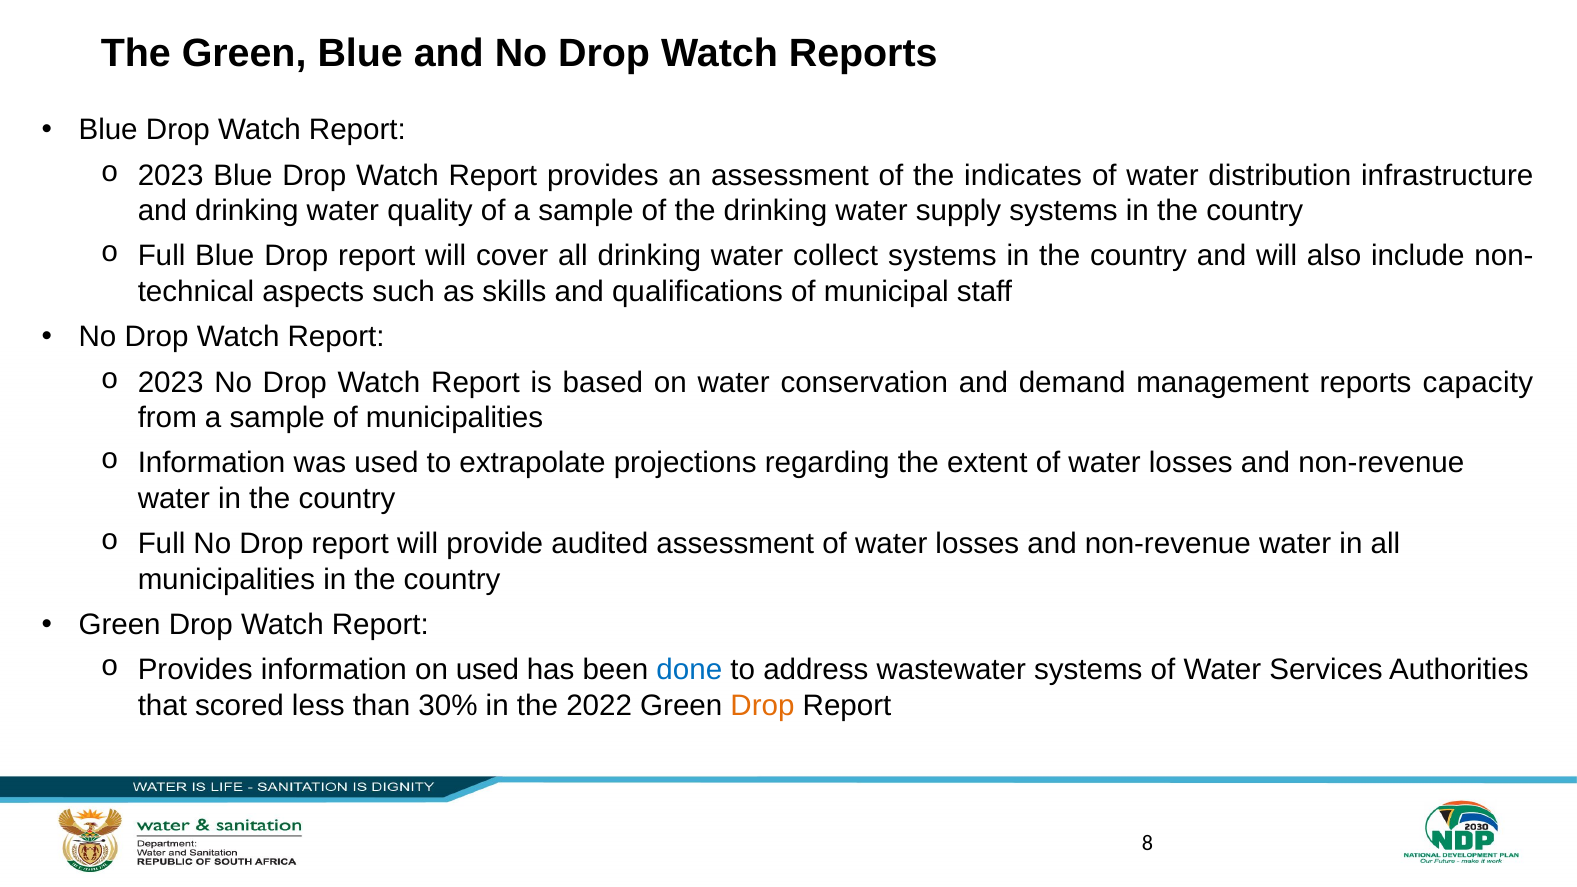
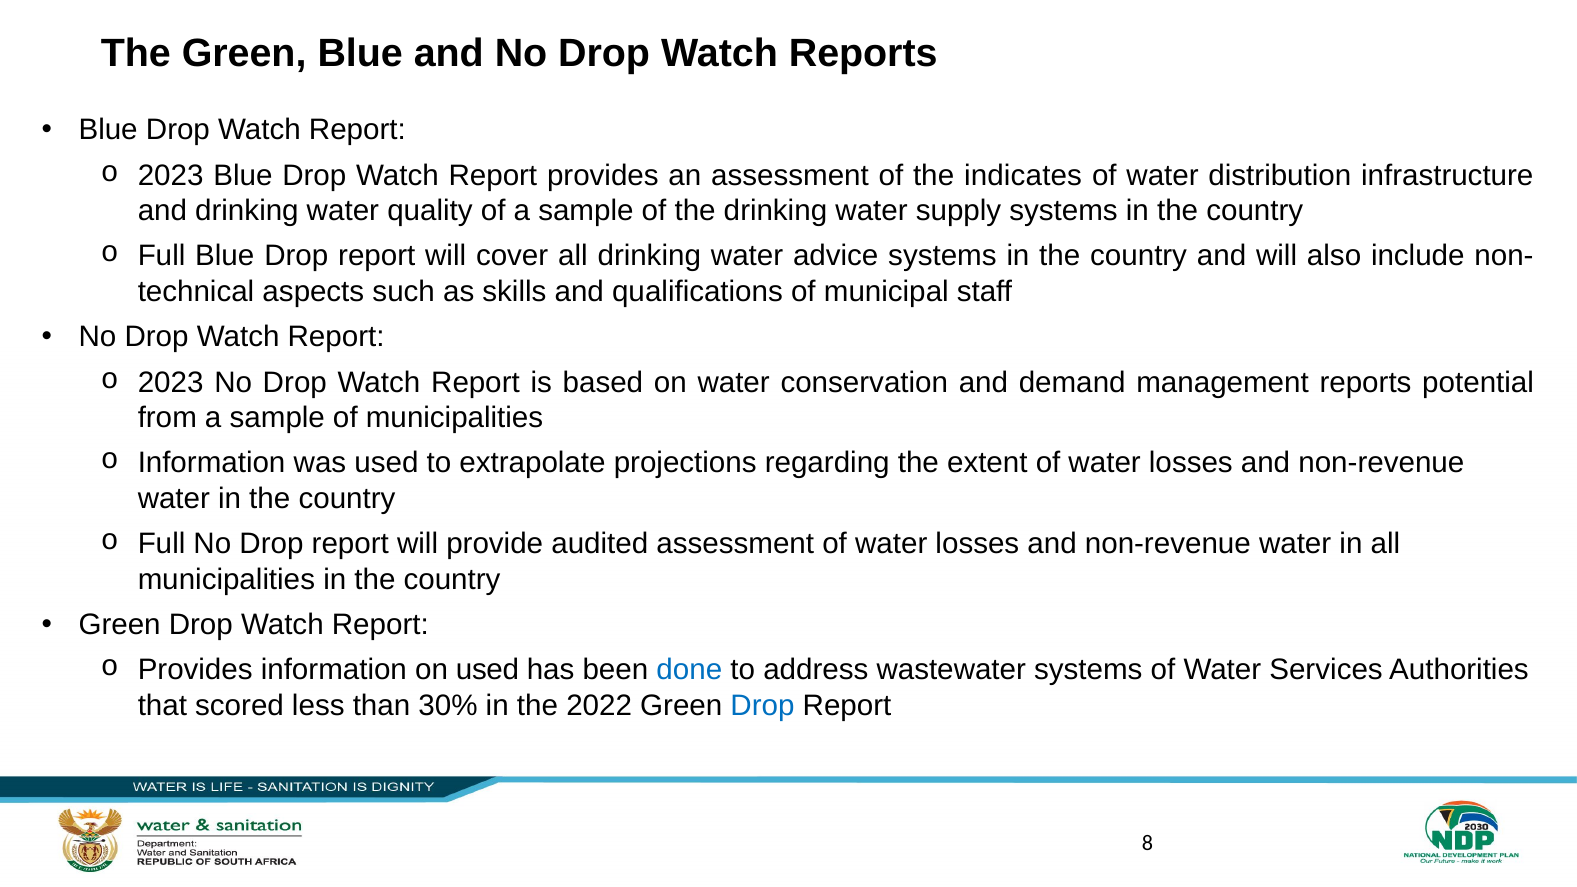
collect: collect -> advice
capacity: capacity -> potential
Drop at (762, 706) colour: orange -> blue
